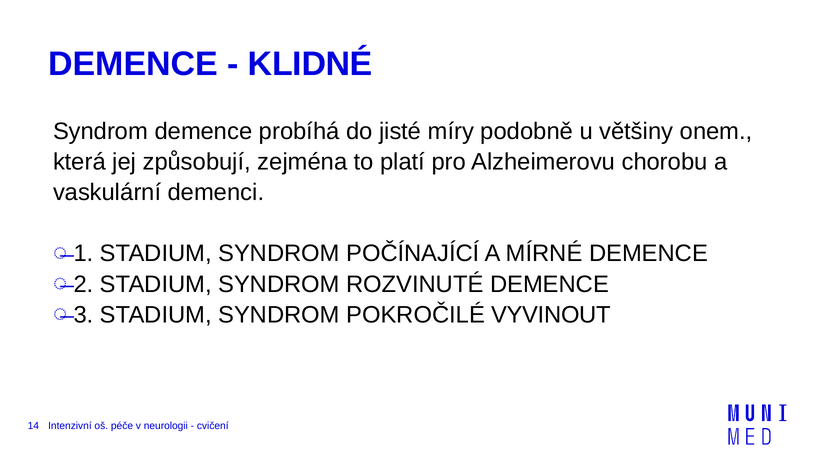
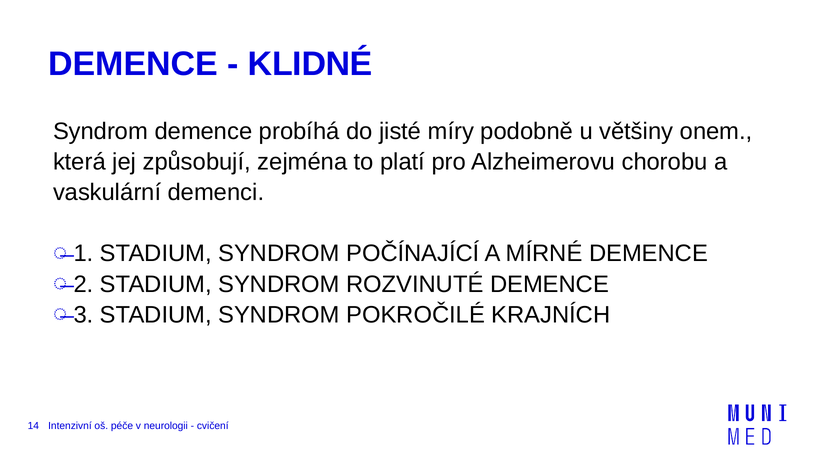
VYVINOUT: VYVINOUT -> KRAJNÍCH
